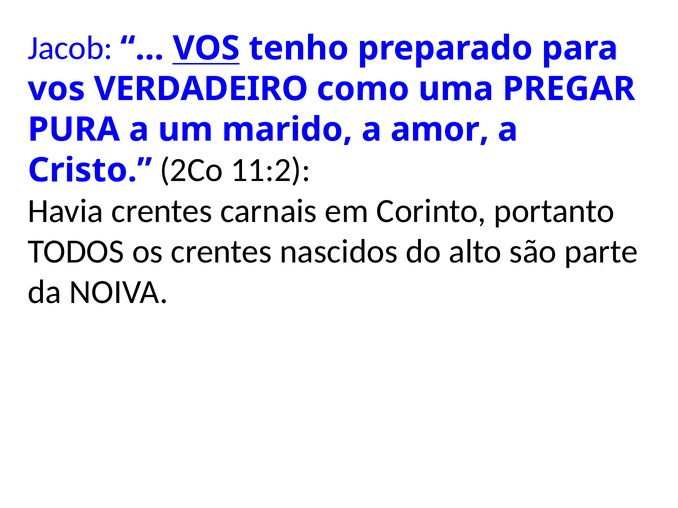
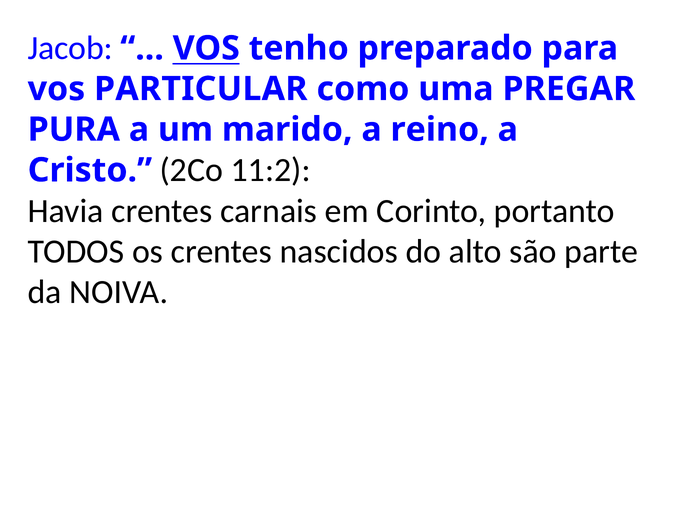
VERDADEIRO: VERDADEIRO -> PARTICULAR
amor: amor -> reino
